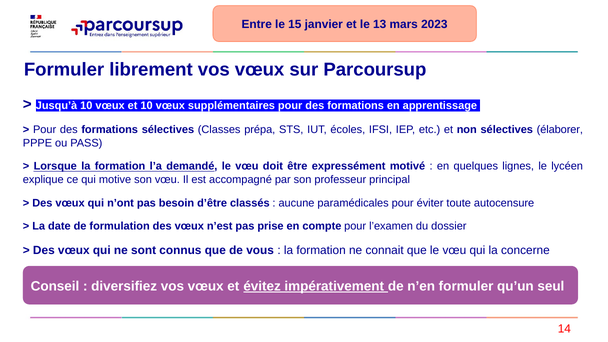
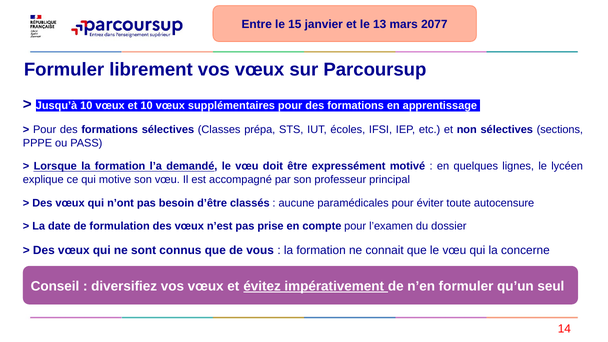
2023: 2023 -> 2077
élaborer: élaborer -> sections
